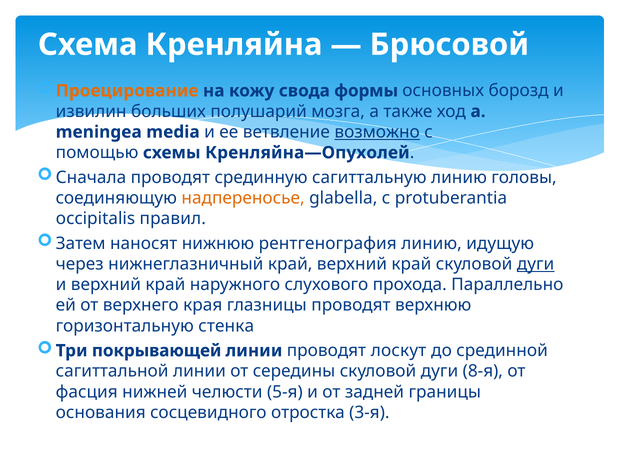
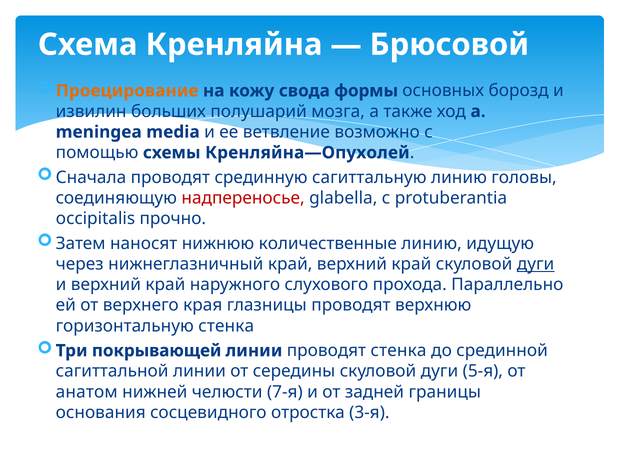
возможно underline: present -> none
надпереносье colour: orange -> red
правил: правил -> прочно
рентгенография: рентгенография -> количественные
проводят лоскут: лоскут -> стенка
8-я: 8-я -> 5-я
фасция: фасция -> анатом
5-я: 5-я -> 7-я
